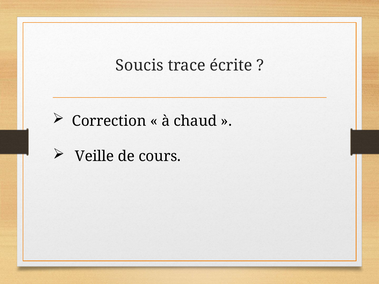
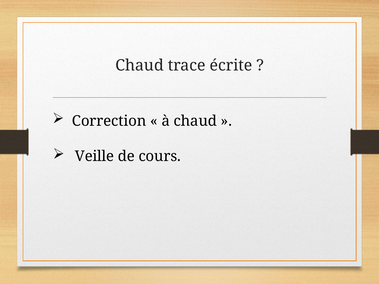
Soucis at (139, 65): Soucis -> Chaud
